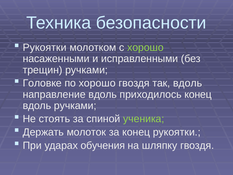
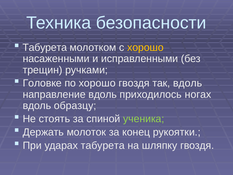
Рукоятки at (45, 47): Рукоятки -> Табурета
хорошо at (145, 47) colour: light green -> yellow
приходилось конец: конец -> ногах
вдоль ручками: ручками -> образцу
ударах обучения: обучения -> табурета
